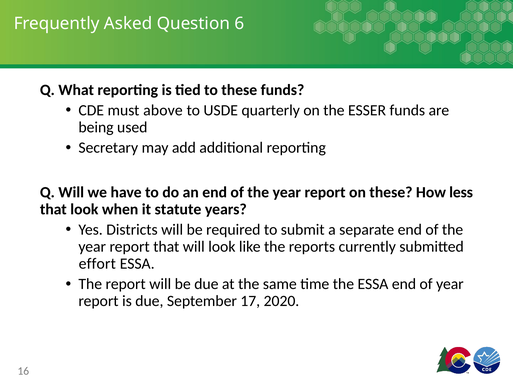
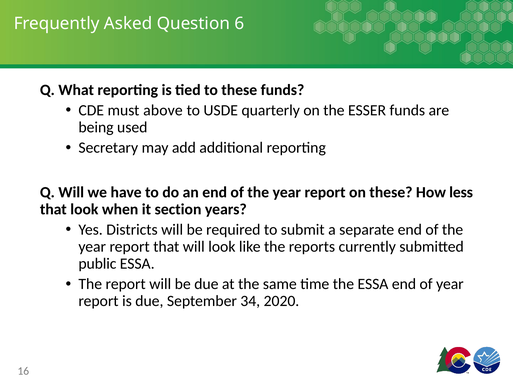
statute: statute -> section
effort: effort -> public
17: 17 -> 34
